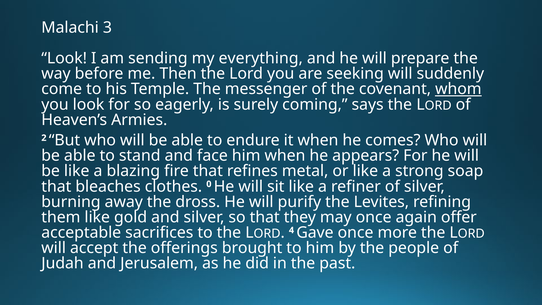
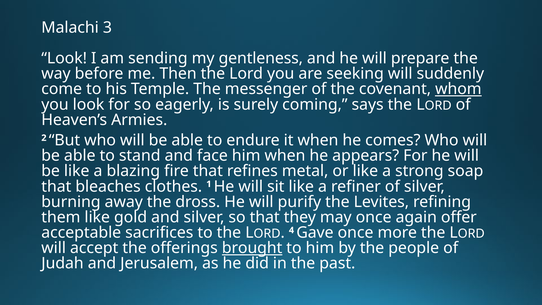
everything: everything -> gentleness
0: 0 -> 1
brought underline: none -> present
